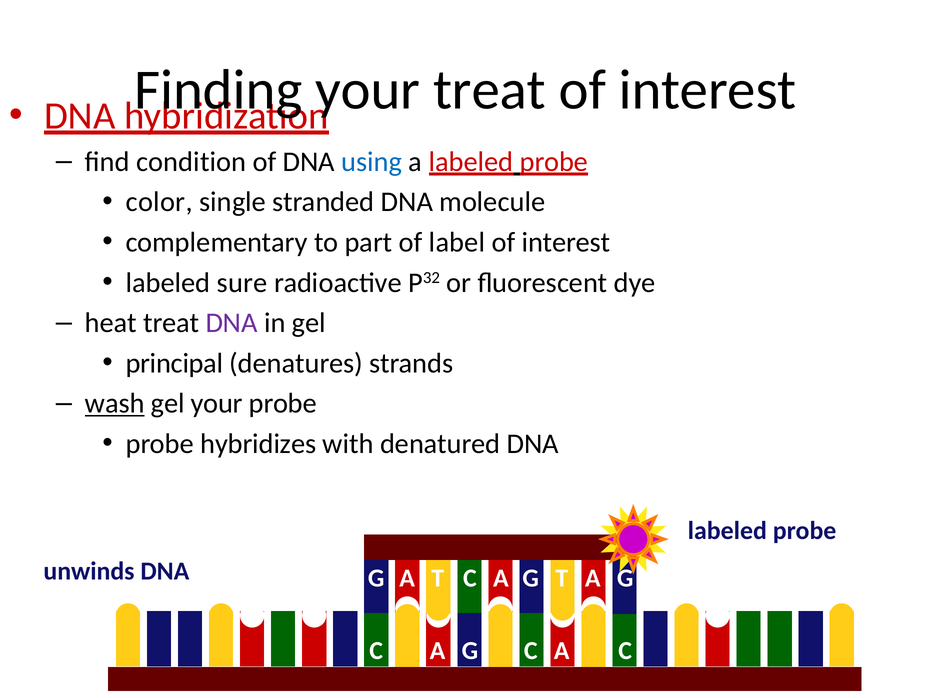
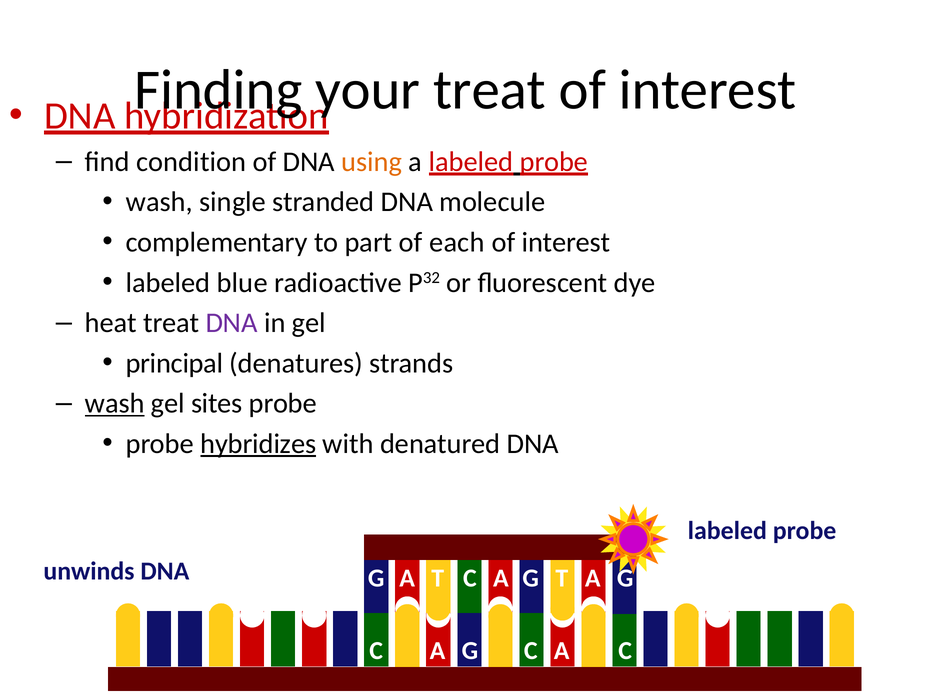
using colour: blue -> orange
color at (159, 202): color -> wash
label: label -> each
sure: sure -> blue
gel your: your -> sites
hybridizes underline: none -> present
